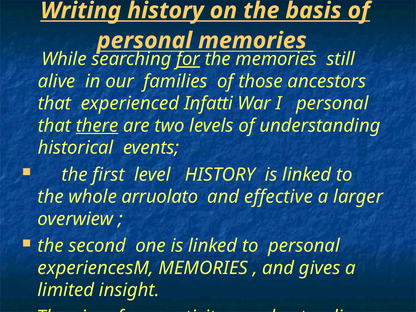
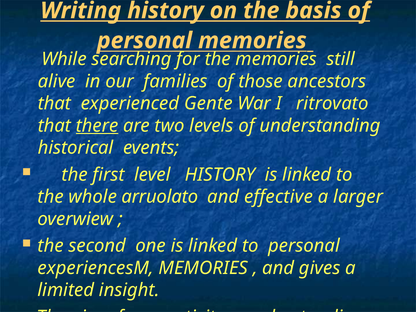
for underline: present -> none
Infatti: Infatti -> Gente
I personal: personal -> ritrovato
